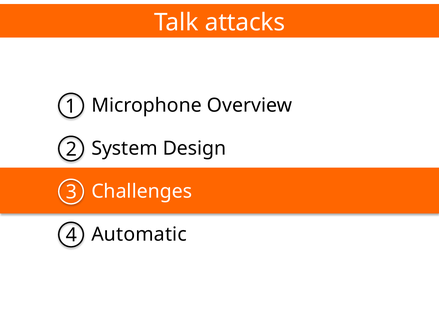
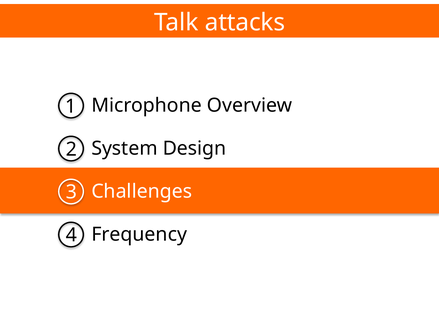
Automatic: Automatic -> Frequency
